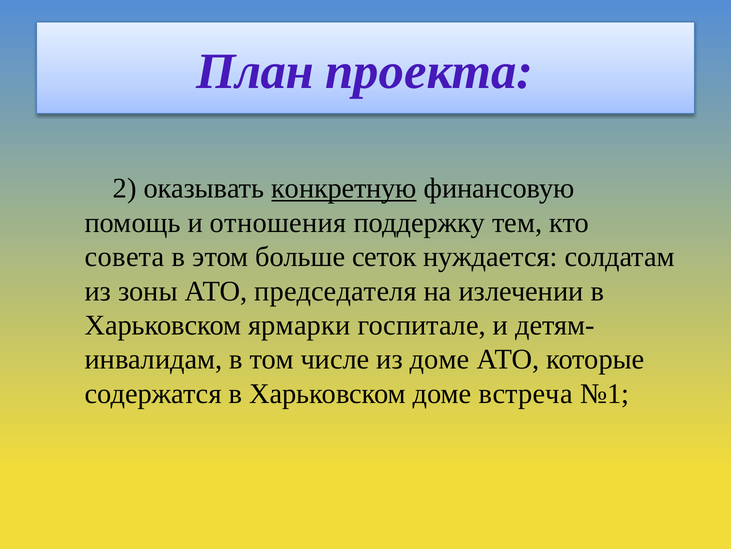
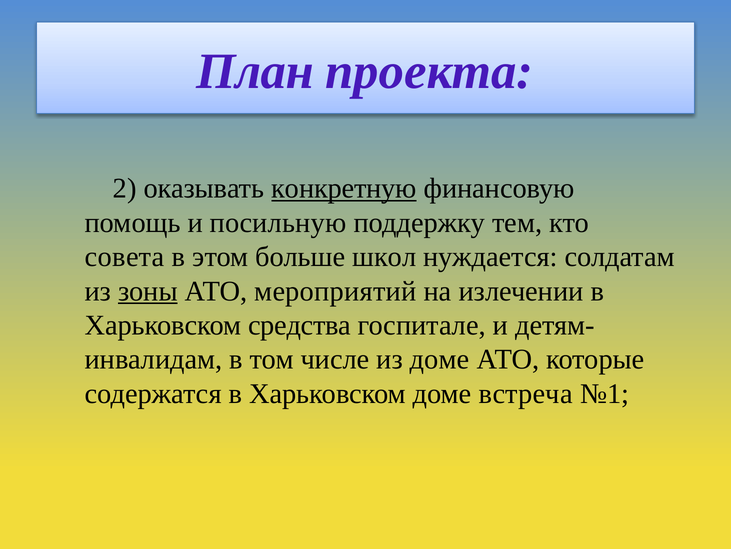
отношения: отношения -> посильную
сеток: сеток -> школ
зоны underline: none -> present
председателя: председателя -> мероприятий
ярмарки: ярмарки -> средства
